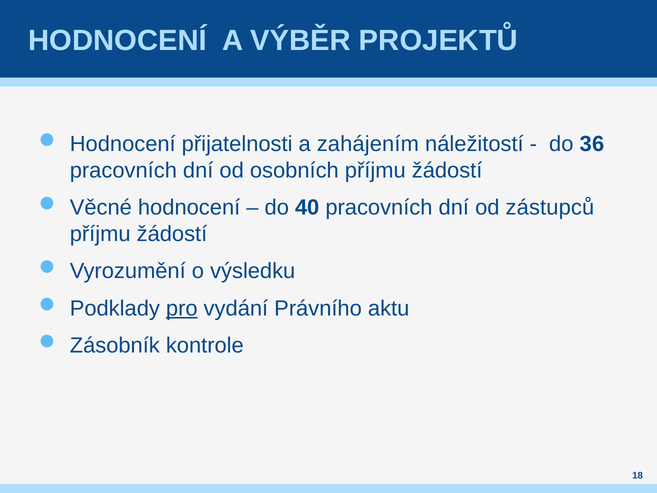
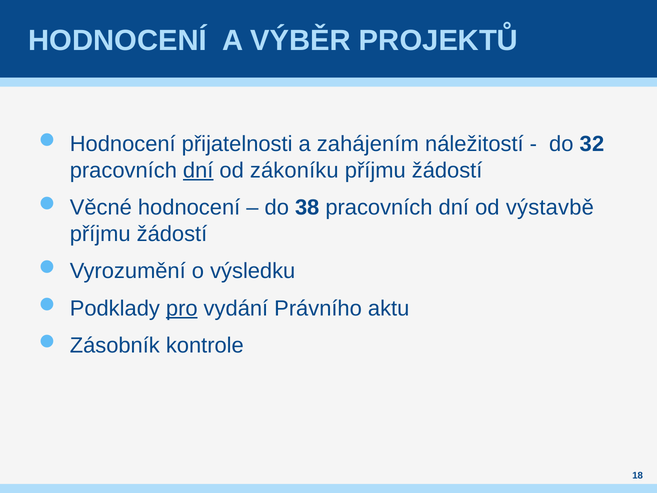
36: 36 -> 32
dní at (198, 170) underline: none -> present
osobních: osobních -> zákoníku
40: 40 -> 38
zástupců: zástupců -> výstavbě
